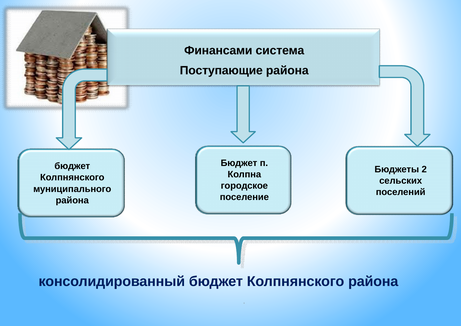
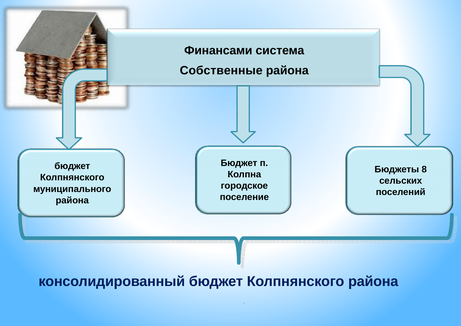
Поступающие: Поступающие -> Собственные
2: 2 -> 8
